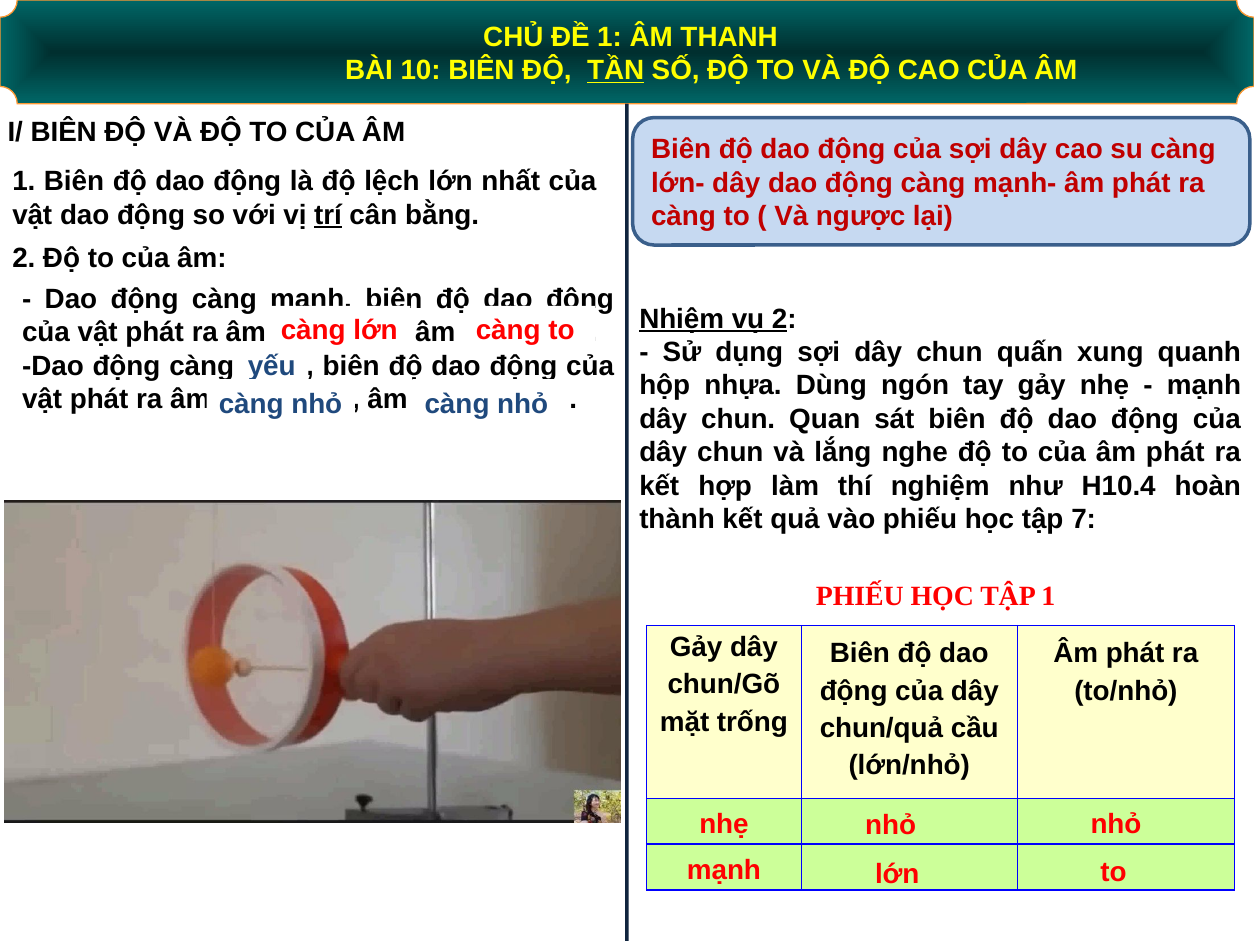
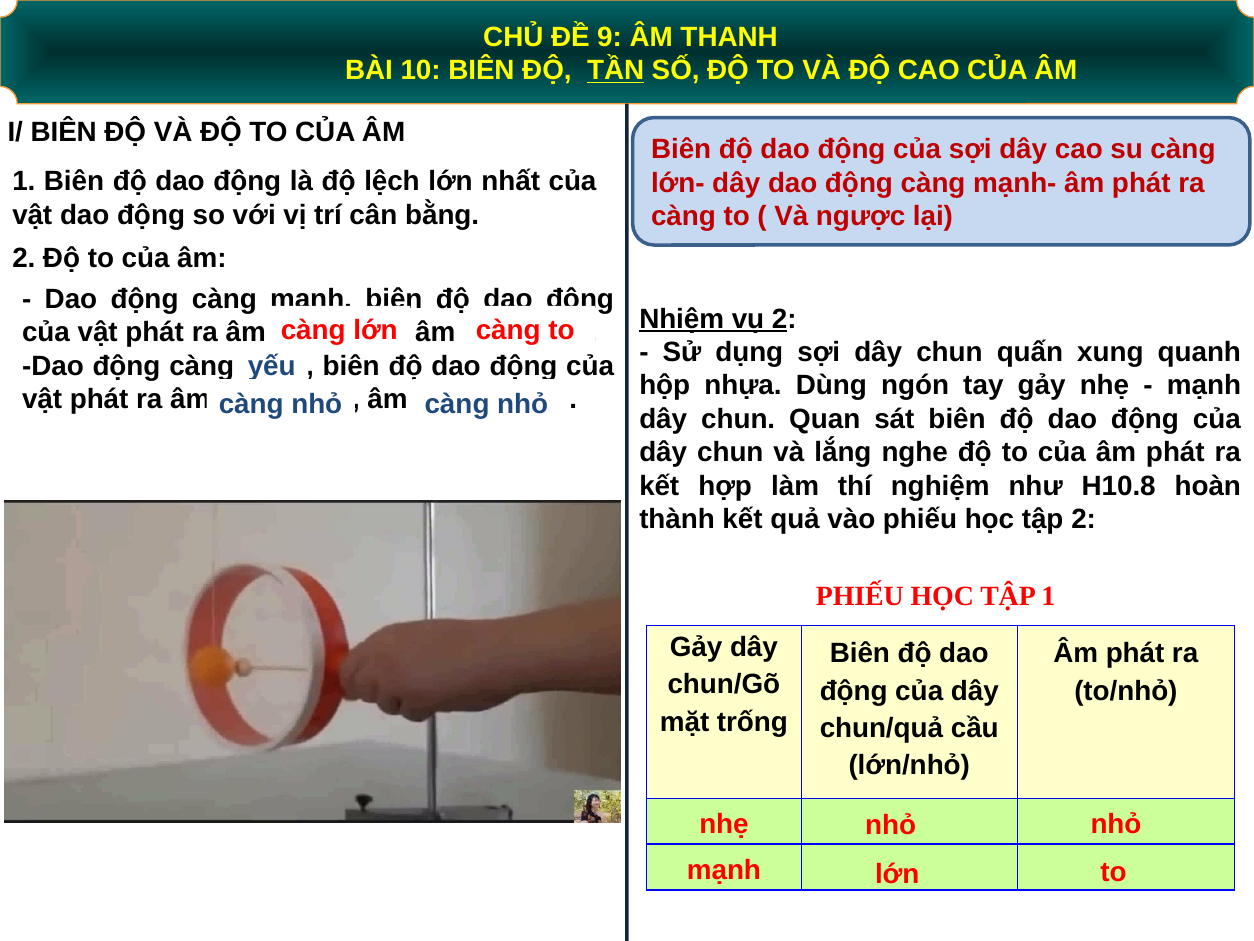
ĐỀ 1: 1 -> 9
trí underline: present -> none
H10.4: H10.4 -> H10.8
tập 7: 7 -> 2
